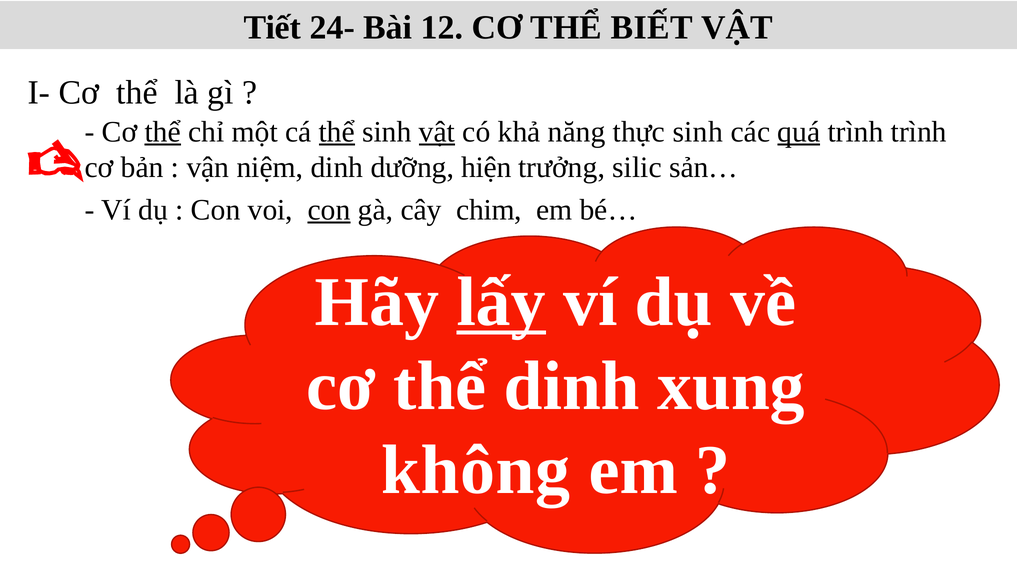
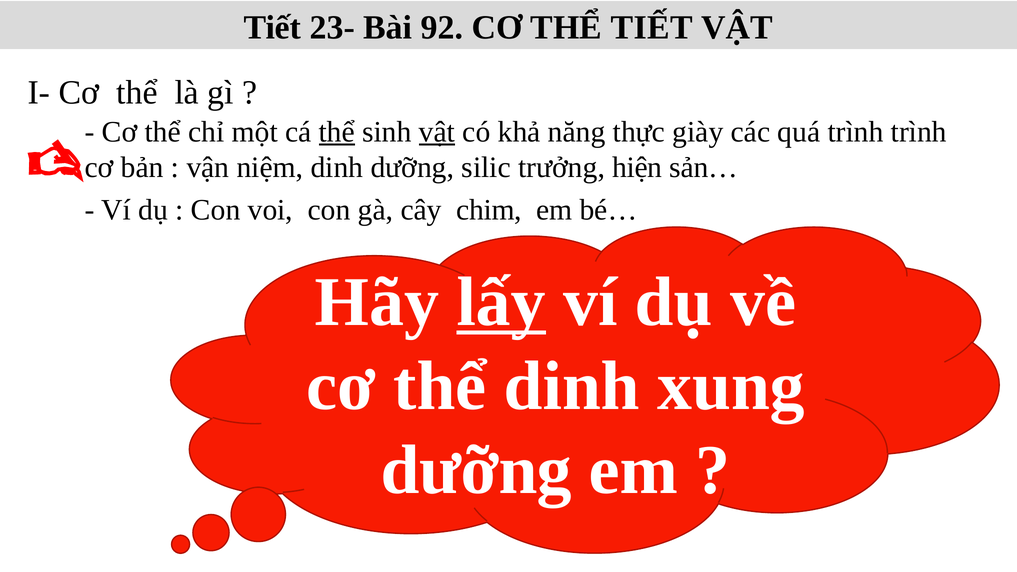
24-: 24- -> 23-
12: 12 -> 92
THỂ BIẾT: BIẾT -> TIẾT
thể at (163, 132) underline: present -> none
thực sinh: sinh -> giày
quá underline: present -> none
hiện: hiện -> silic
silic: silic -> hiện
con at (329, 210) underline: present -> none
không at (476, 470): không -> dưỡng
